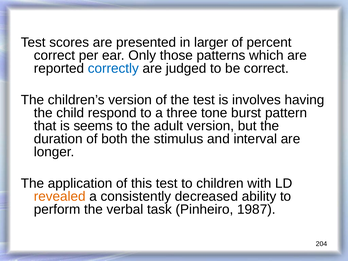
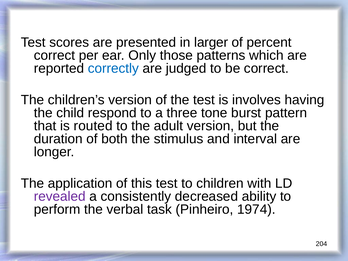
seems: seems -> routed
revealed colour: orange -> purple
1987: 1987 -> 1974
